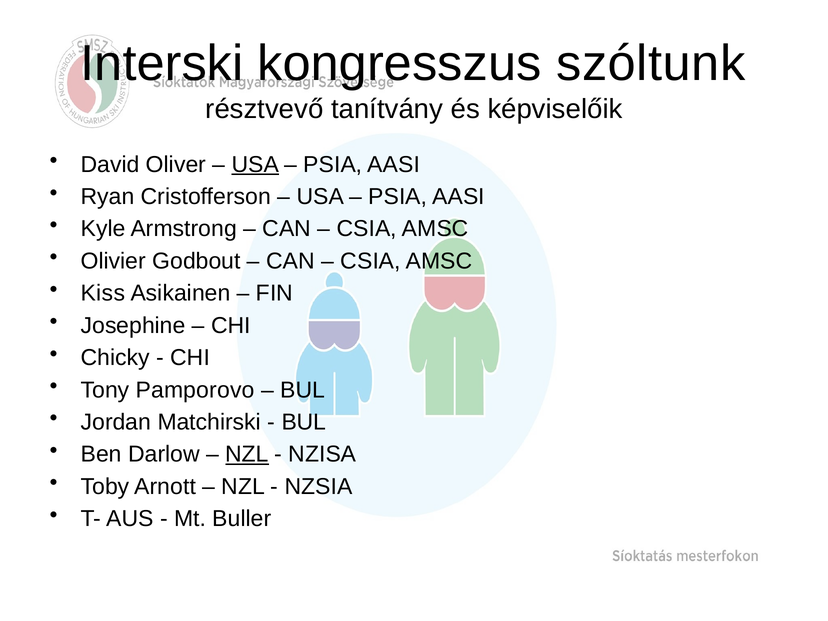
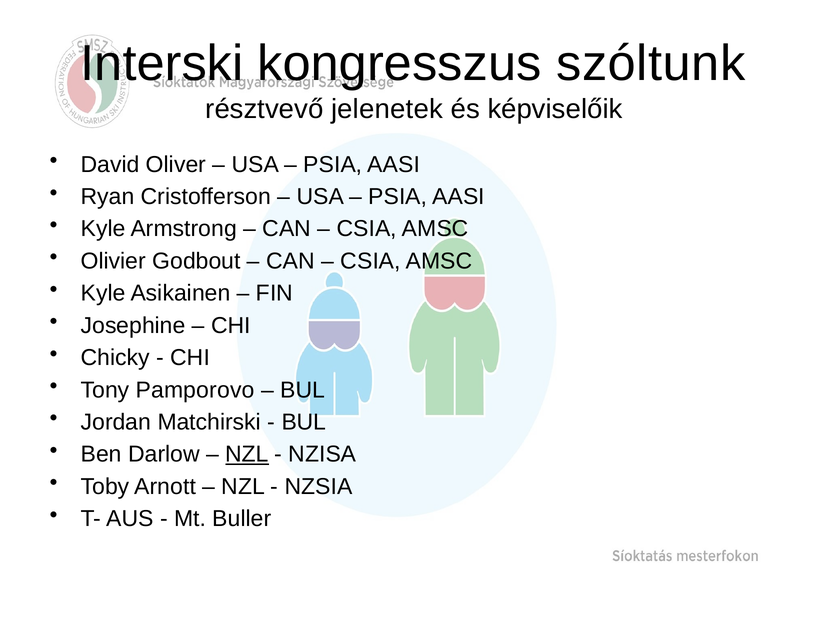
tanítvány: tanítvány -> jelenetek
USA at (255, 164) underline: present -> none
Kiss at (103, 293): Kiss -> Kyle
